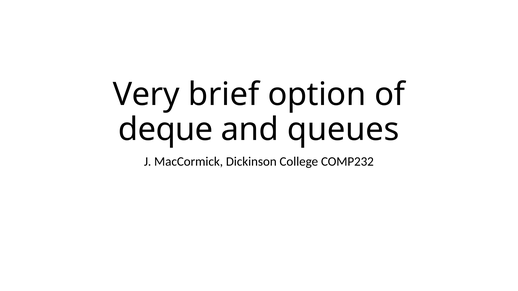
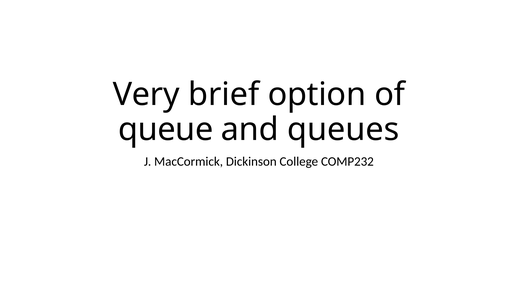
deque: deque -> queue
